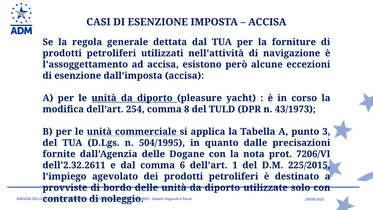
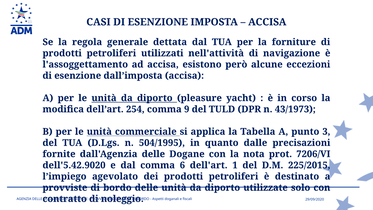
8: 8 -> 9
dell'2.32.2611: dell'2.32.2611 -> dell'5.42.9020
